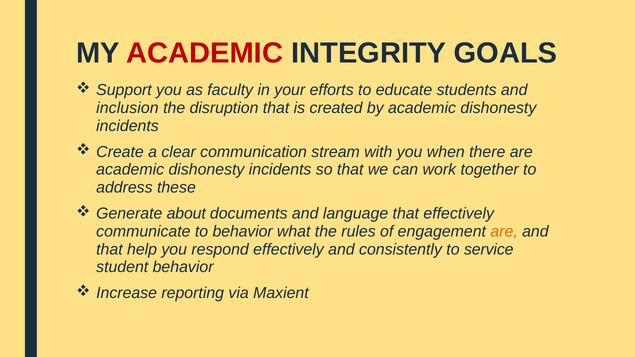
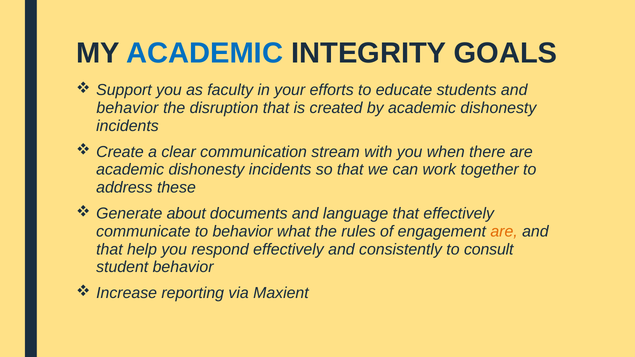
ACADEMIC at (205, 53) colour: red -> blue
inclusion at (127, 108): inclusion -> behavior
service: service -> consult
